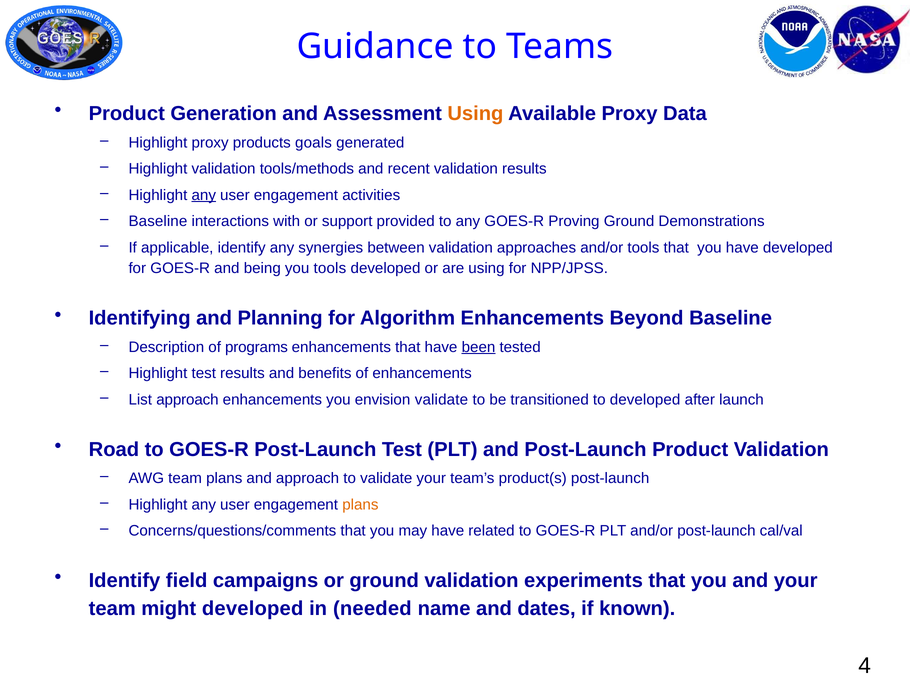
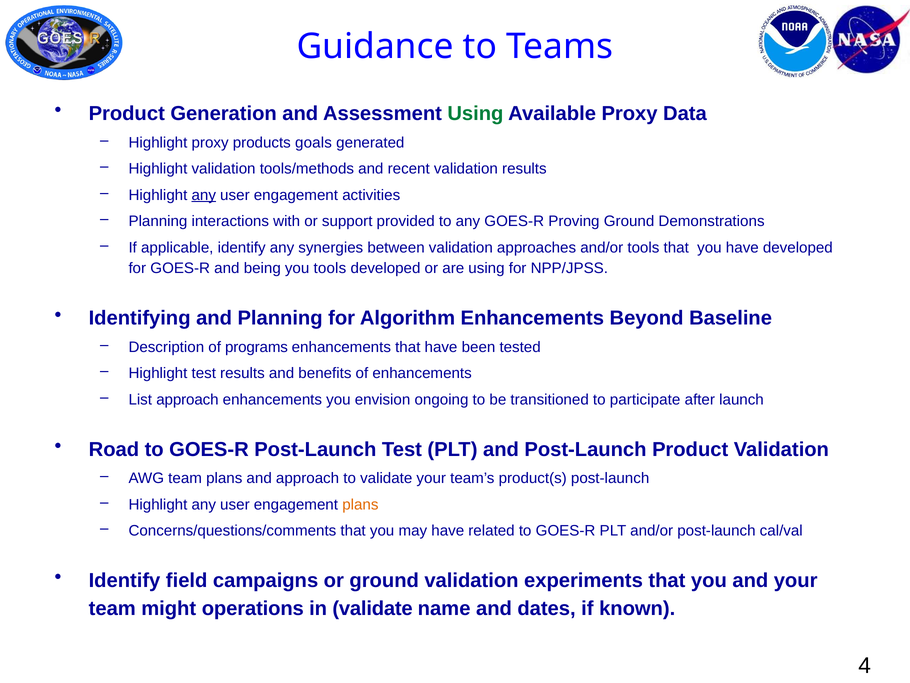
Using at (475, 114) colour: orange -> green
Baseline at (158, 221): Baseline -> Planning
been underline: present -> none
envision validate: validate -> ongoing
to developed: developed -> participate
might developed: developed -> operations
in needed: needed -> validate
